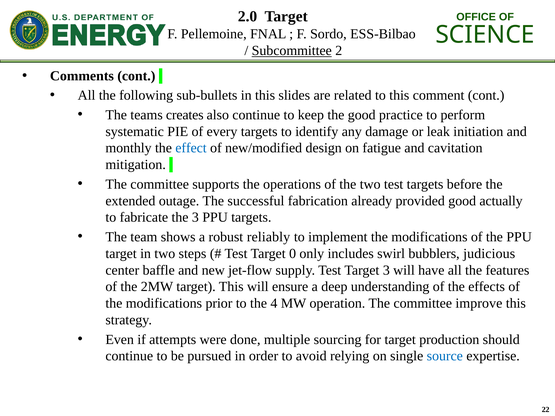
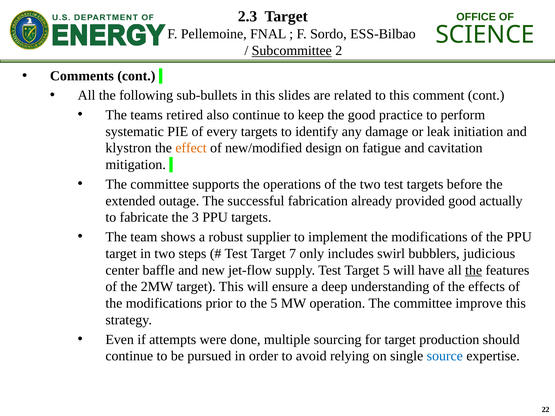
2.0: 2.0 -> 2.3
creates: creates -> retired
monthly: monthly -> klystron
effect colour: blue -> orange
reliably: reliably -> supplier
0: 0 -> 7
Target 3: 3 -> 5
the at (474, 270) underline: none -> present
the 4: 4 -> 5
